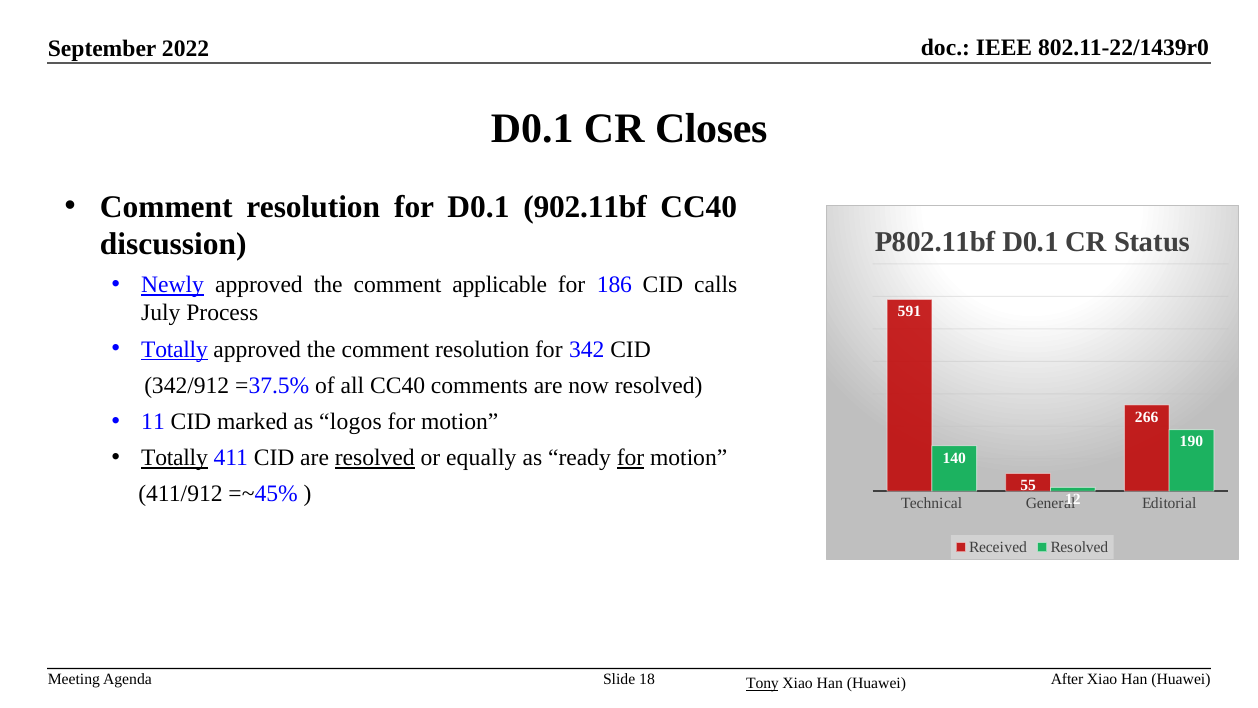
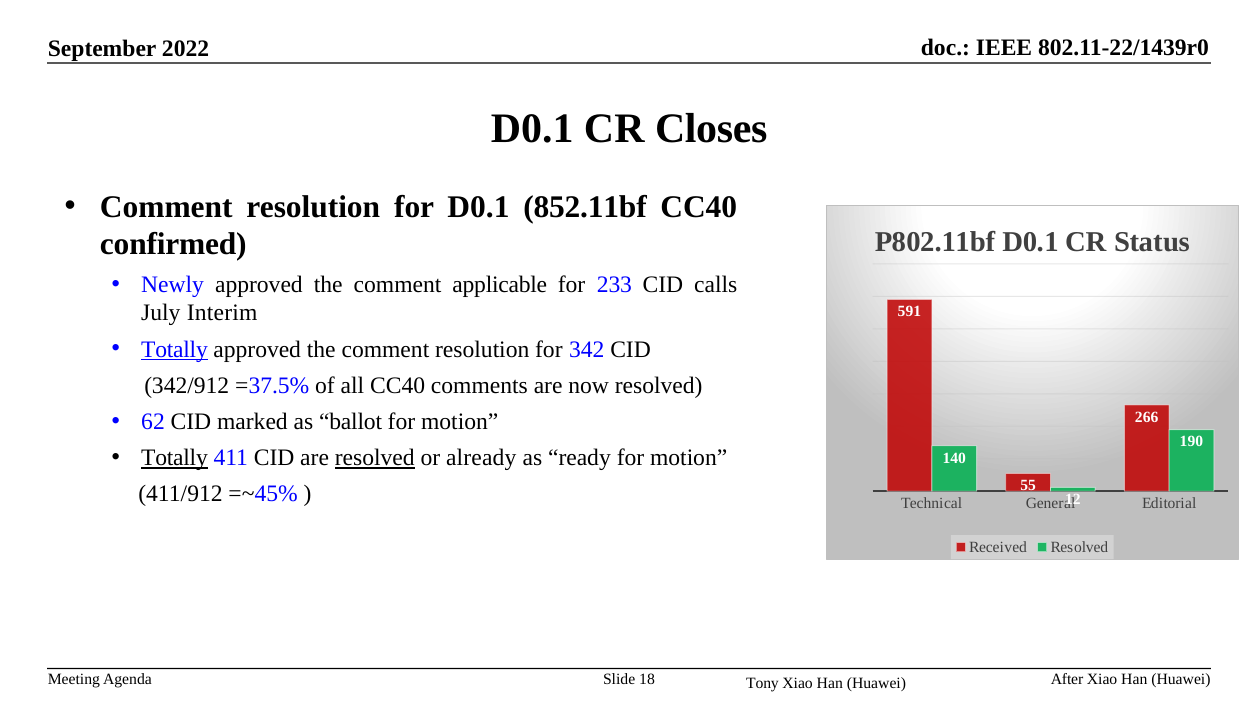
902.11bf: 902.11bf -> 852.11bf
discussion: discussion -> confirmed
Newly underline: present -> none
186: 186 -> 233
Process: Process -> Interim
11: 11 -> 62
logos: logos -> ballot
equally: equally -> already
for at (630, 458) underline: present -> none
Tony underline: present -> none
